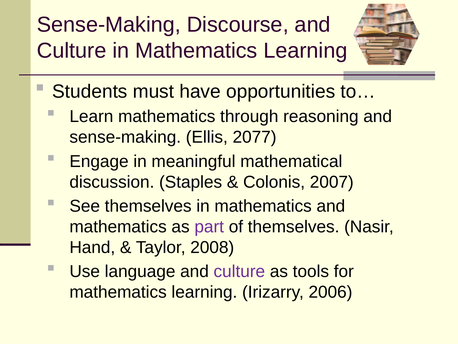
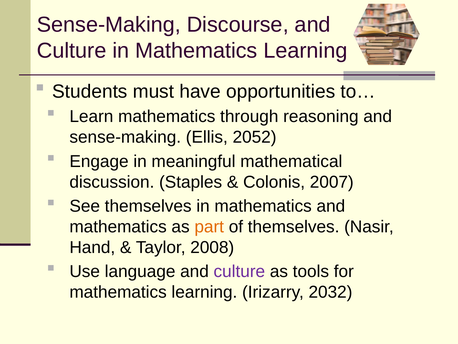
2077: 2077 -> 2052
part colour: purple -> orange
2006: 2006 -> 2032
